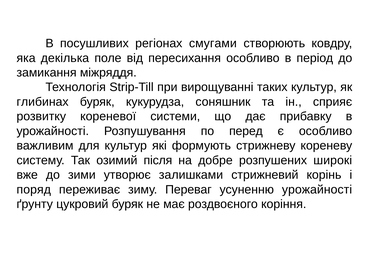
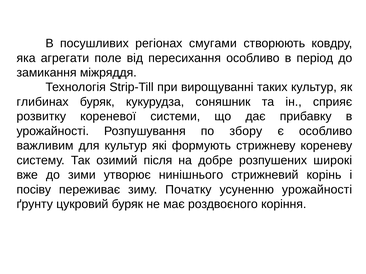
декілька: декілька -> агрегати
перед: перед -> збору
залишками: залишками -> нинішнього
поряд: поряд -> посіву
Переваг: Переваг -> Початку
